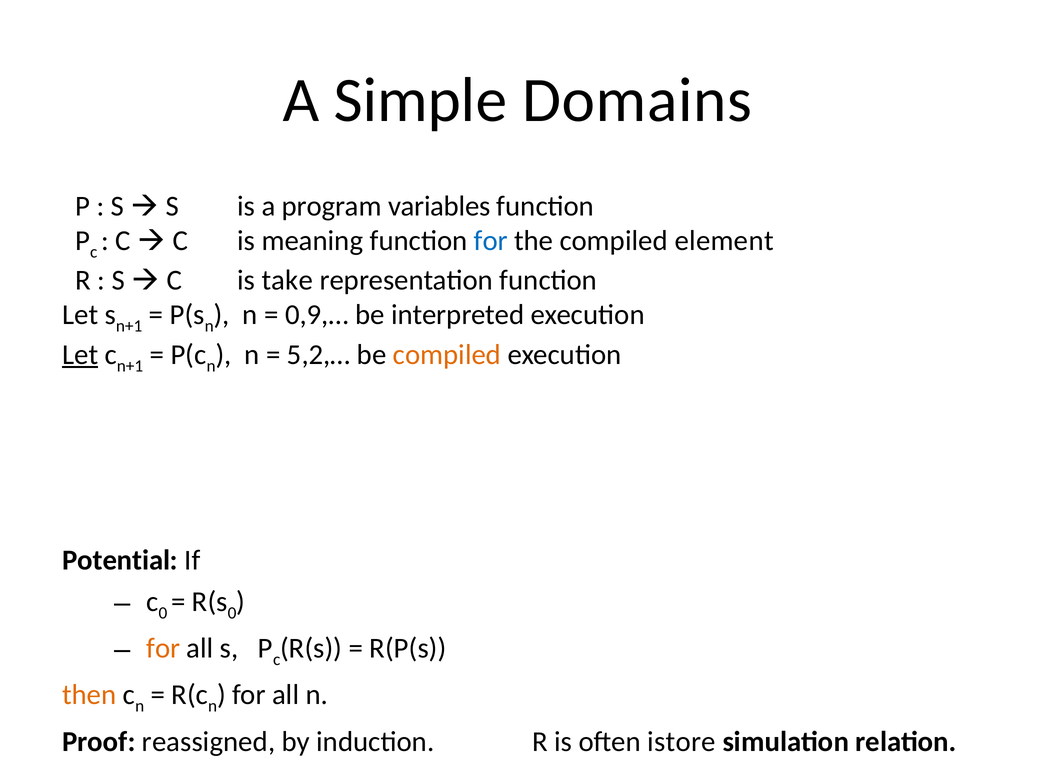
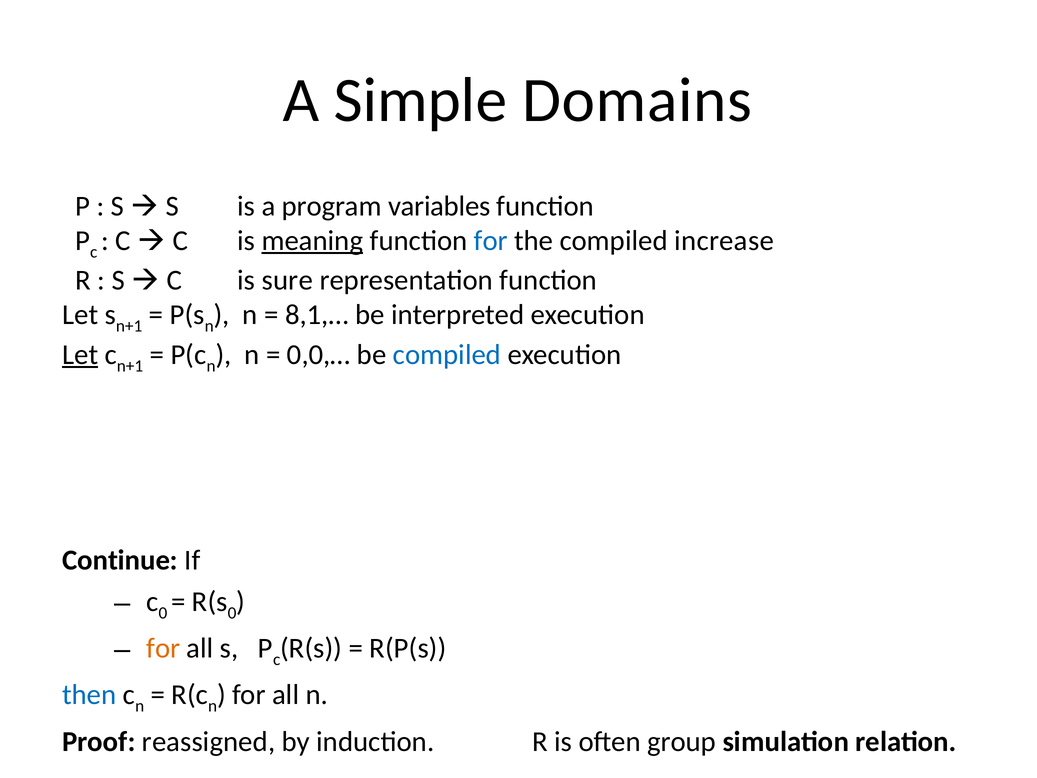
meaning underline: none -> present
element: element -> increase
take: take -> sure
0,9,…: 0,9,… -> 8,1,…
5,2,…: 5,2,… -> 0,0,…
compiled at (447, 354) colour: orange -> blue
Potential: Potential -> Continue
then colour: orange -> blue
istore: istore -> group
